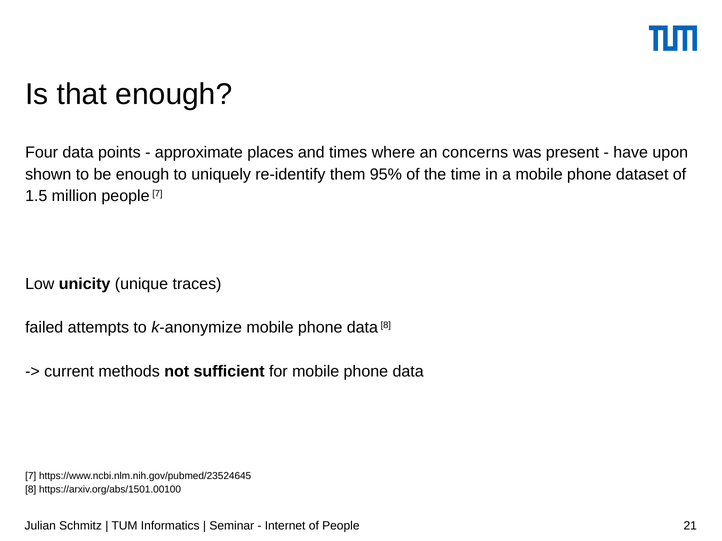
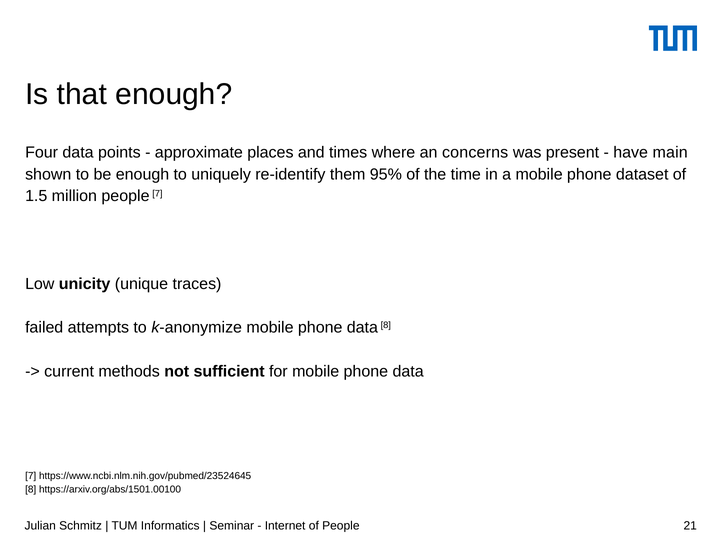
upon: upon -> main
